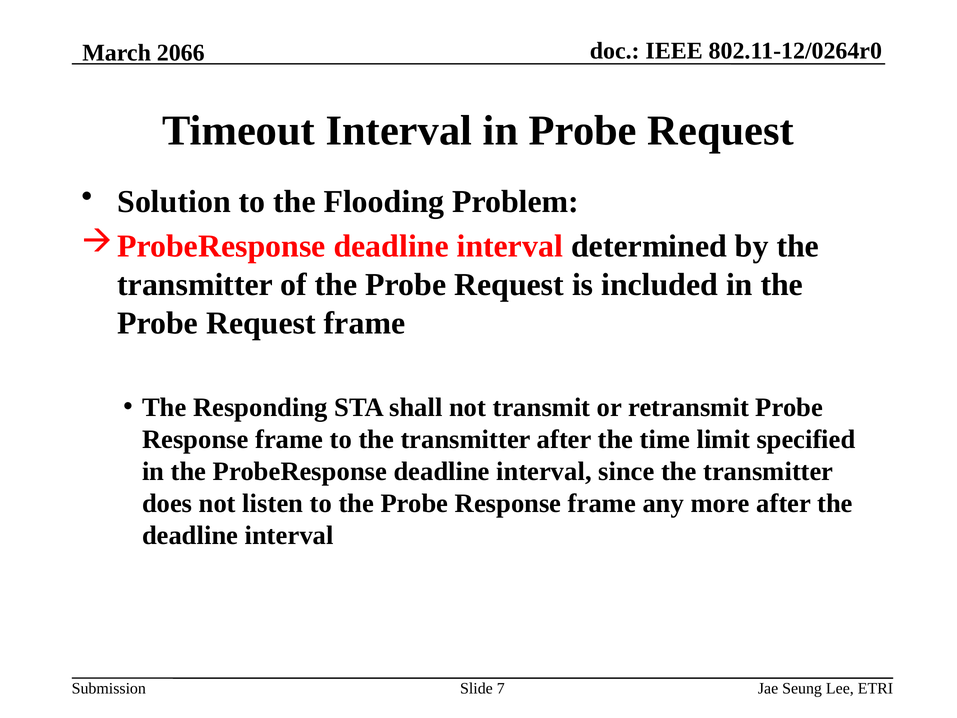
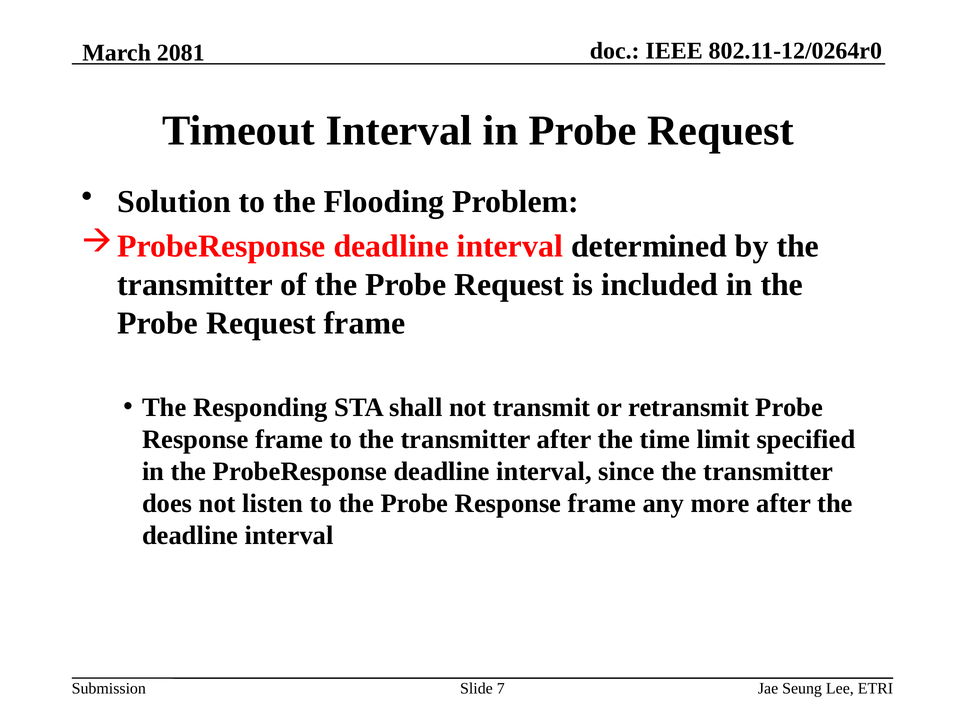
2066: 2066 -> 2081
